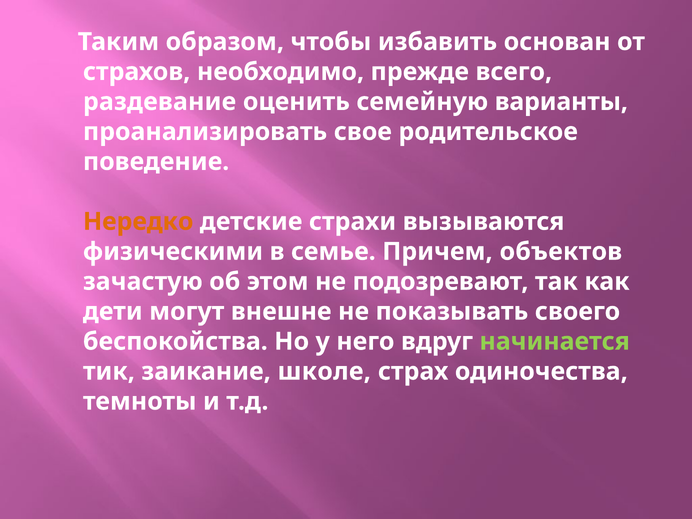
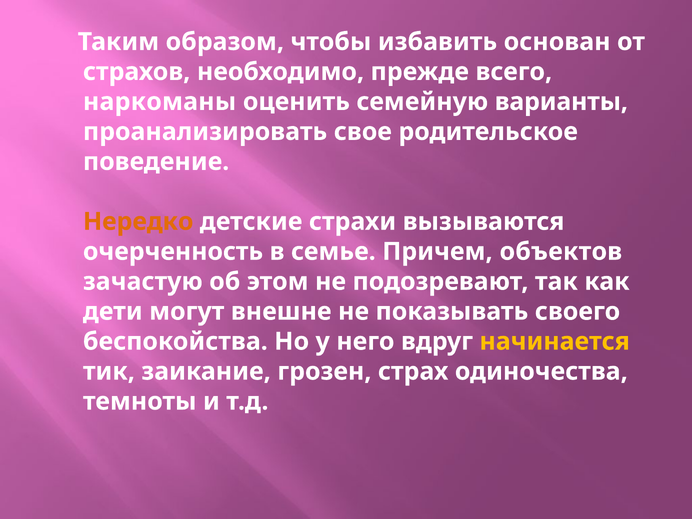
раздевание: раздевание -> наркоманы
физическими: физическими -> очерченность
начинается colour: light green -> yellow
школе: школе -> грозен
